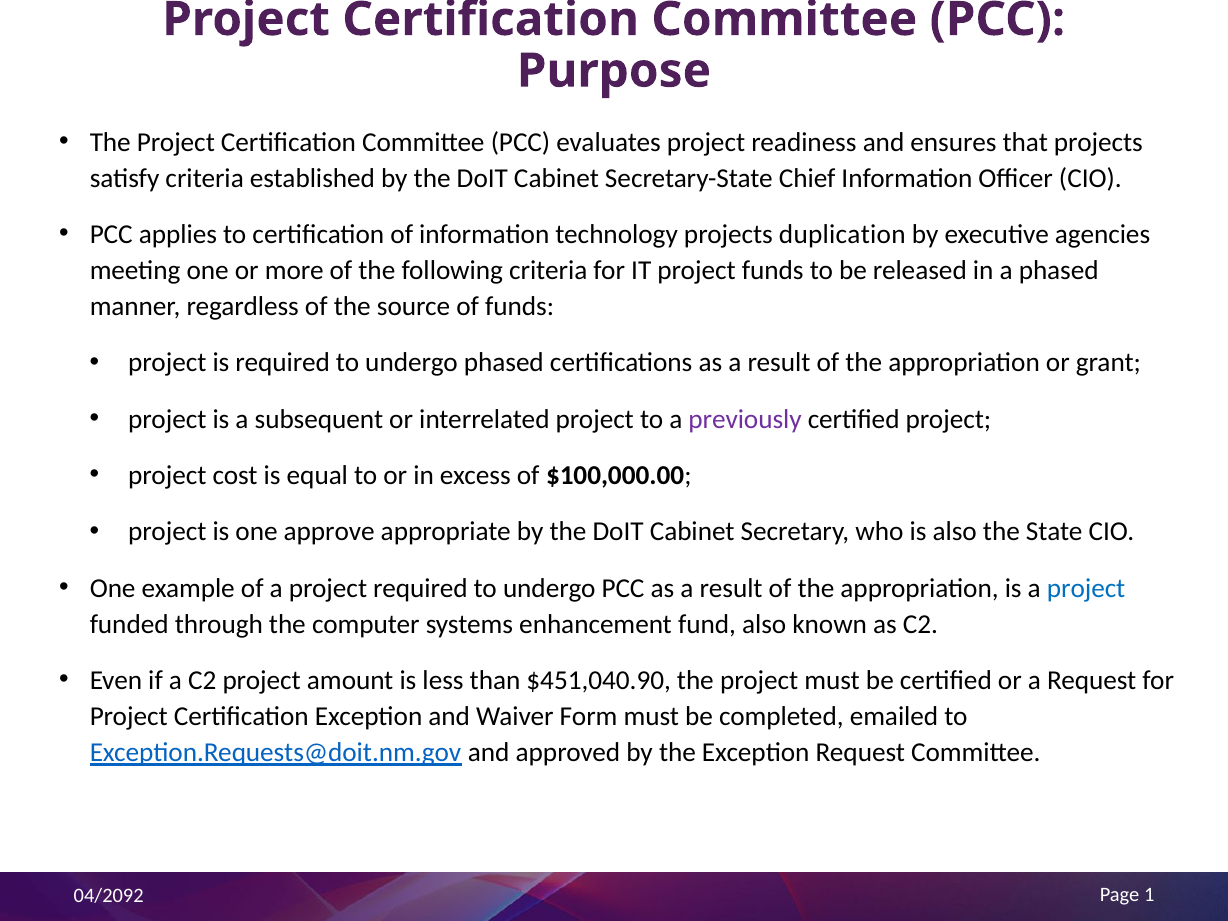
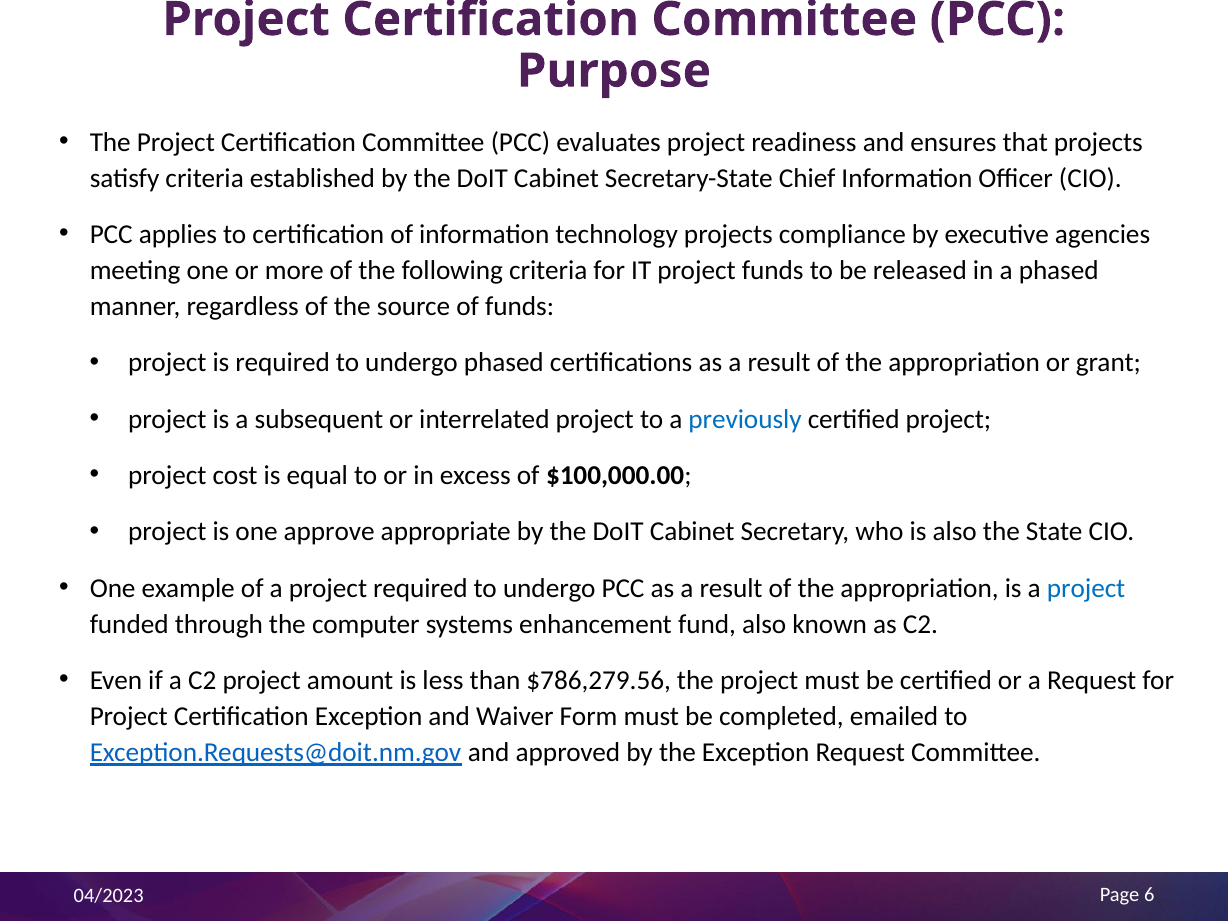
duplication: duplication -> compliance
previously colour: purple -> blue
$451,040.90: $451,040.90 -> $786,279.56
04/2092: 04/2092 -> 04/2023
1: 1 -> 6
